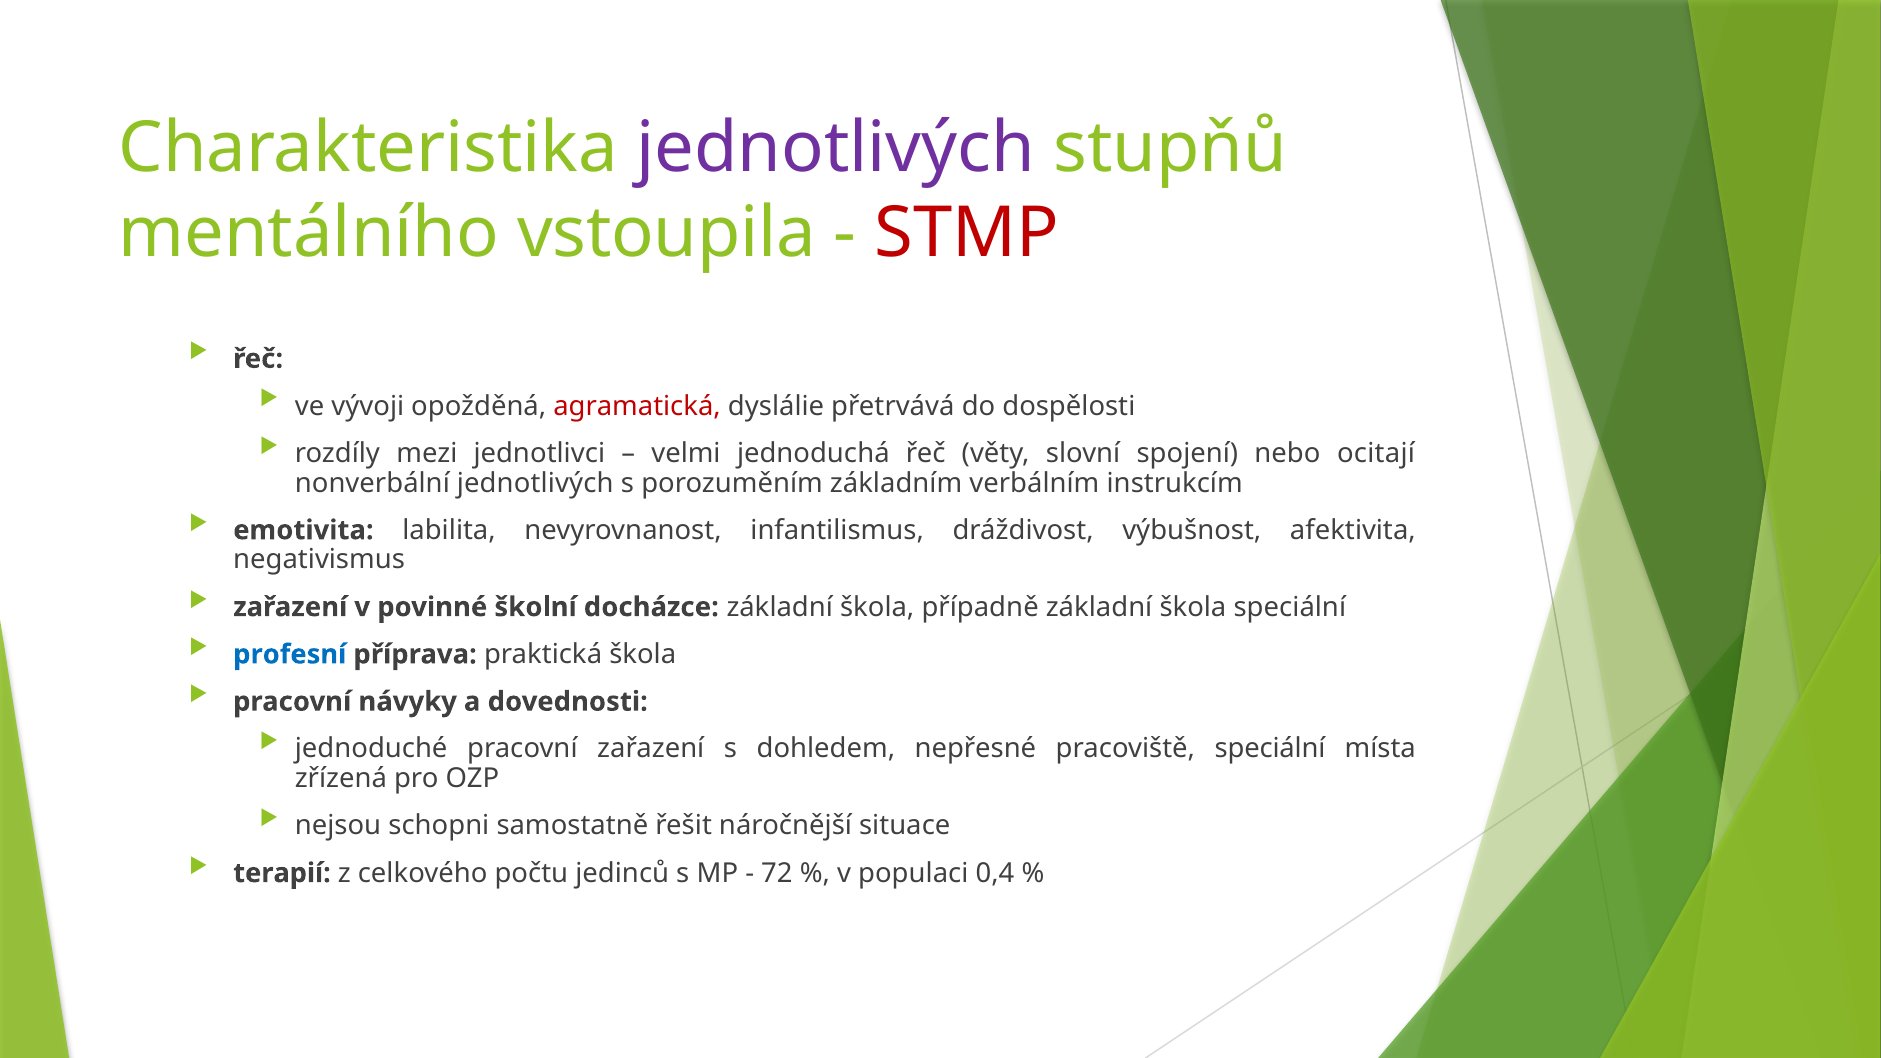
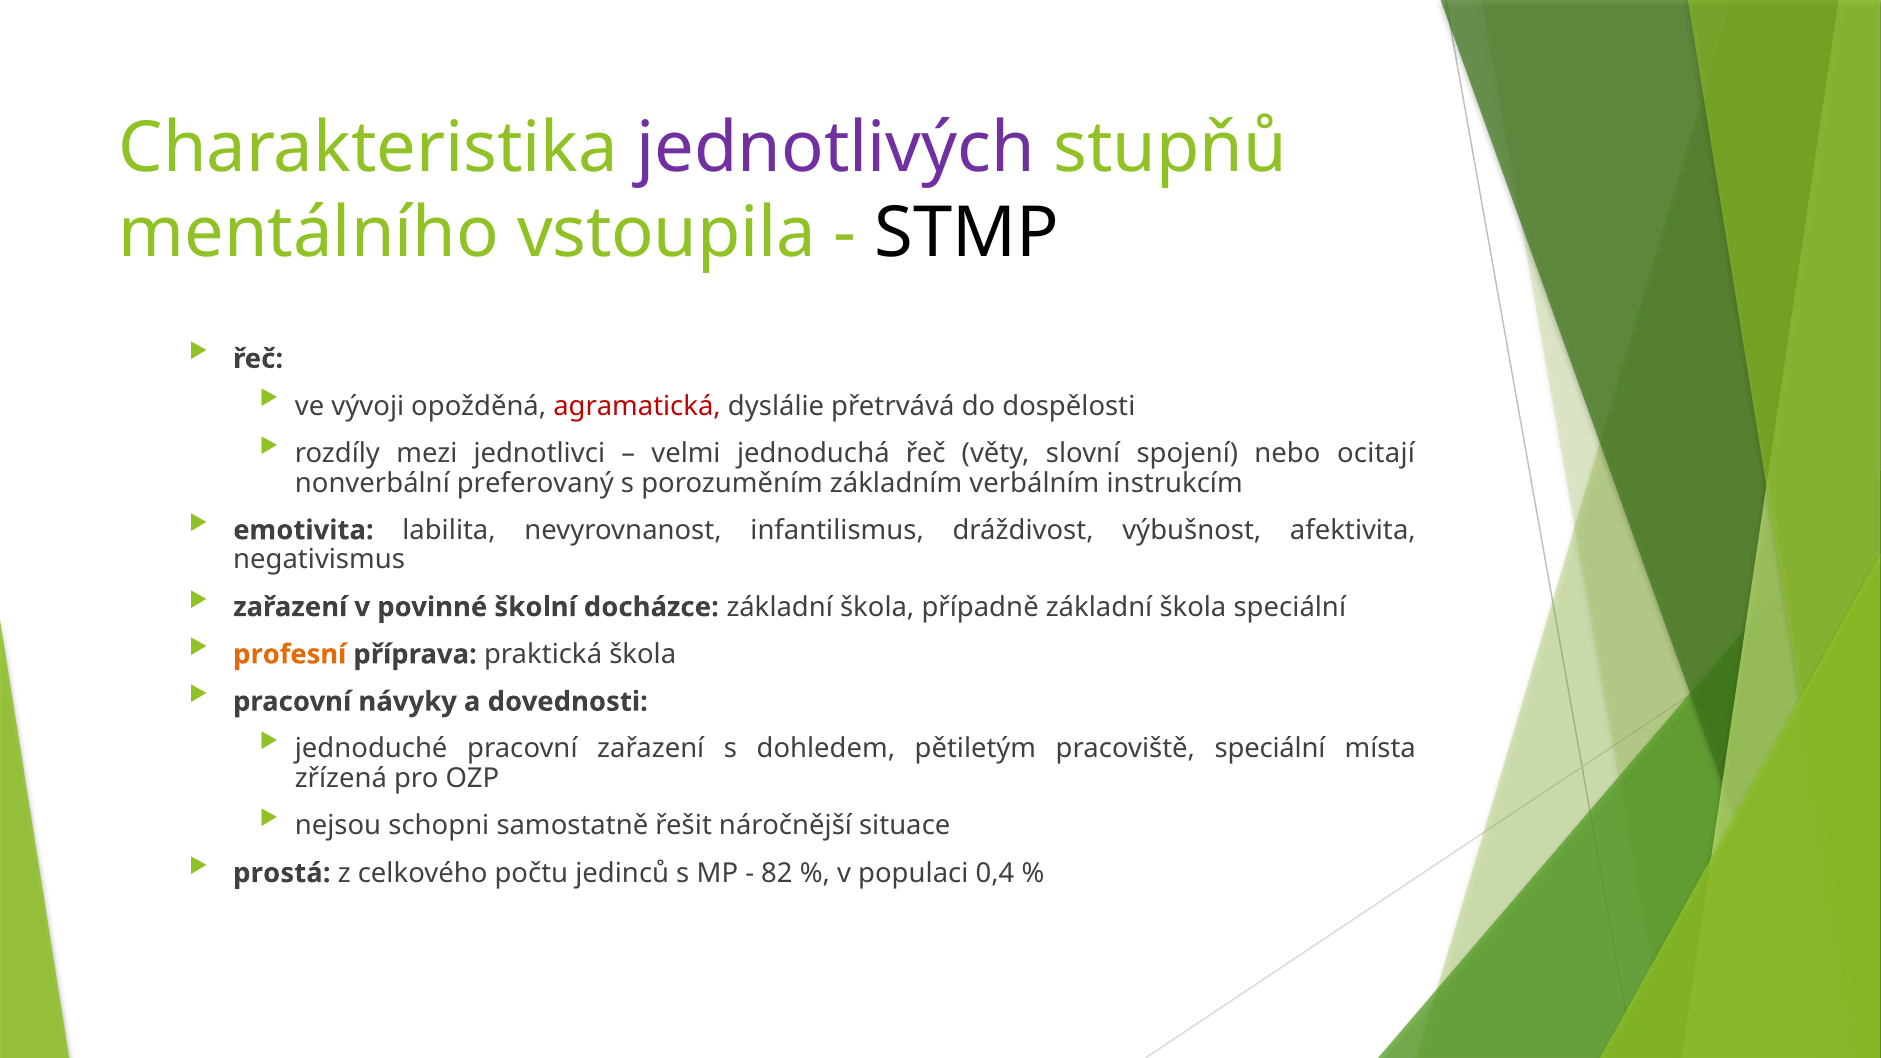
STMP colour: red -> black
nonverbální jednotlivých: jednotlivých -> preferovaný
profesní colour: blue -> orange
nepřesné: nepřesné -> pětiletým
terapií: terapií -> prostá
72: 72 -> 82
